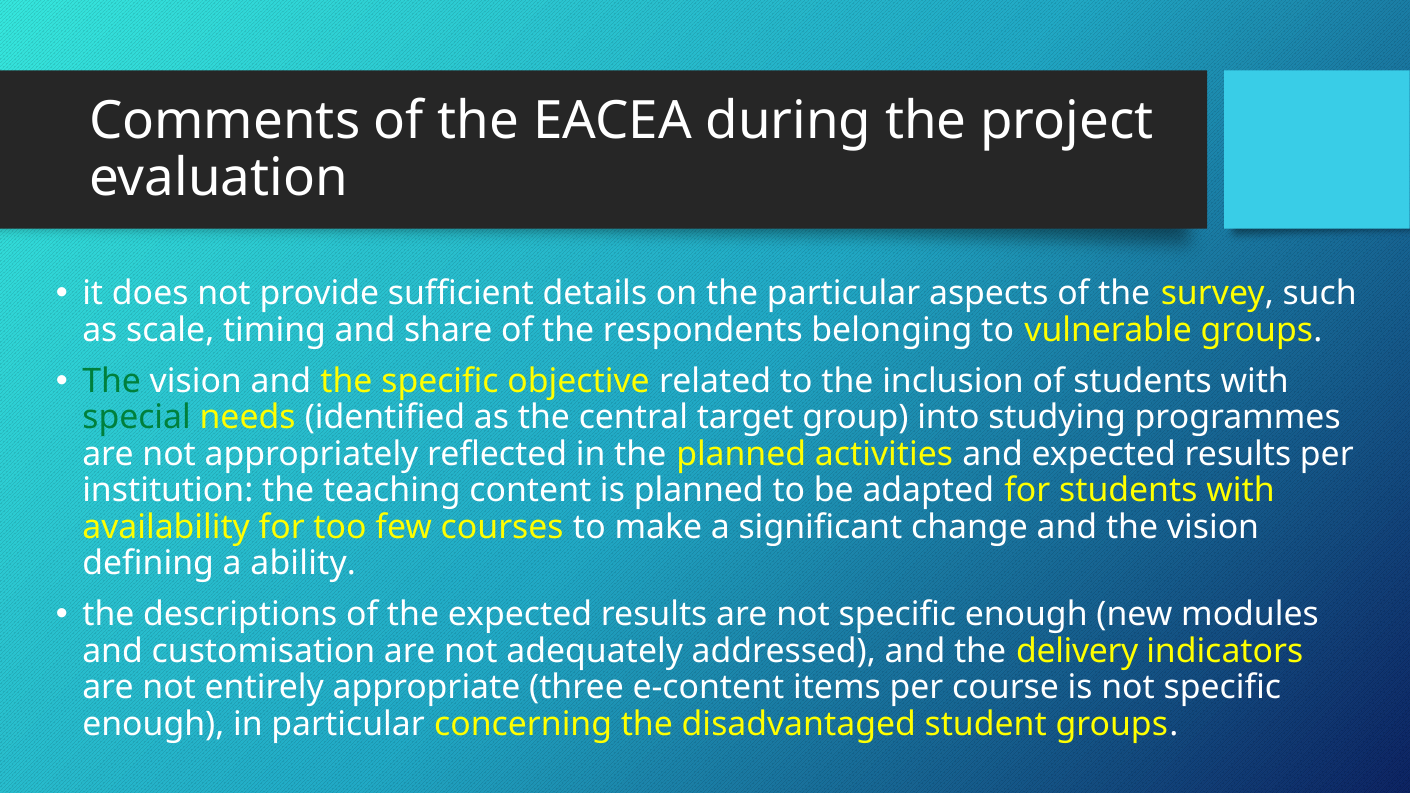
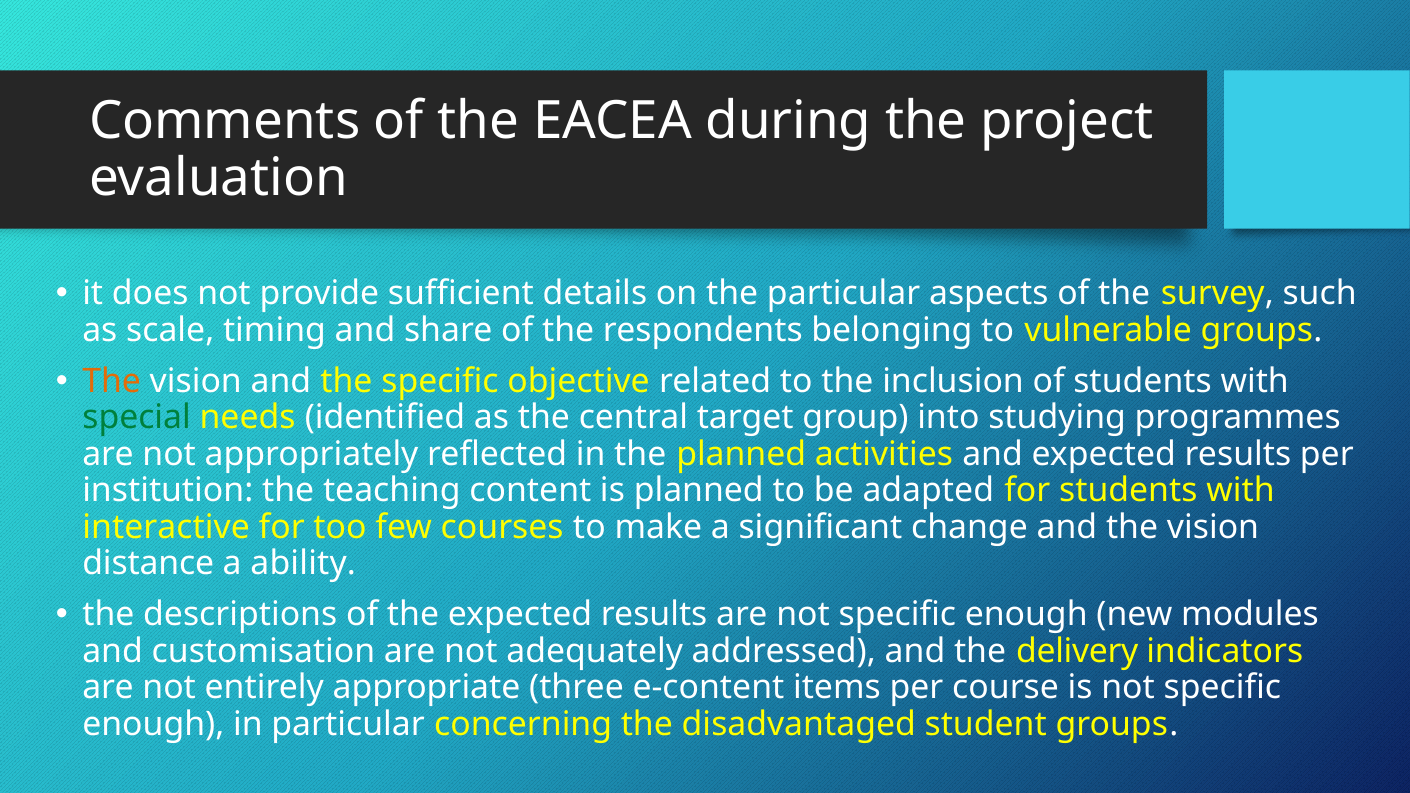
The at (112, 381) colour: green -> orange
availability: availability -> interactive
defining: defining -> distance
